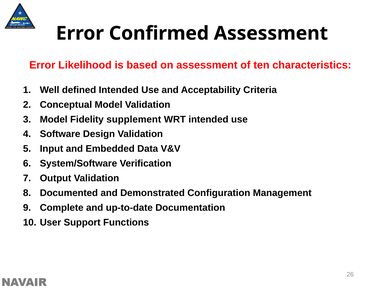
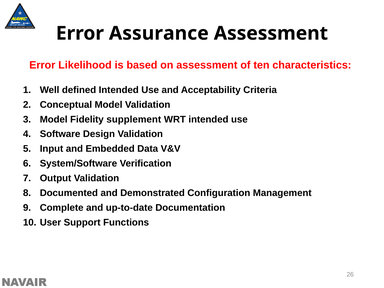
Confirmed: Confirmed -> Assurance
